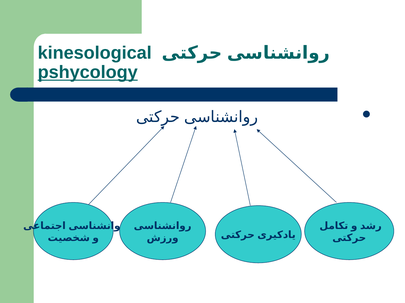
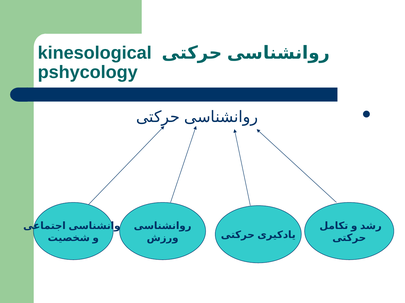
pshycology underline: present -> none
